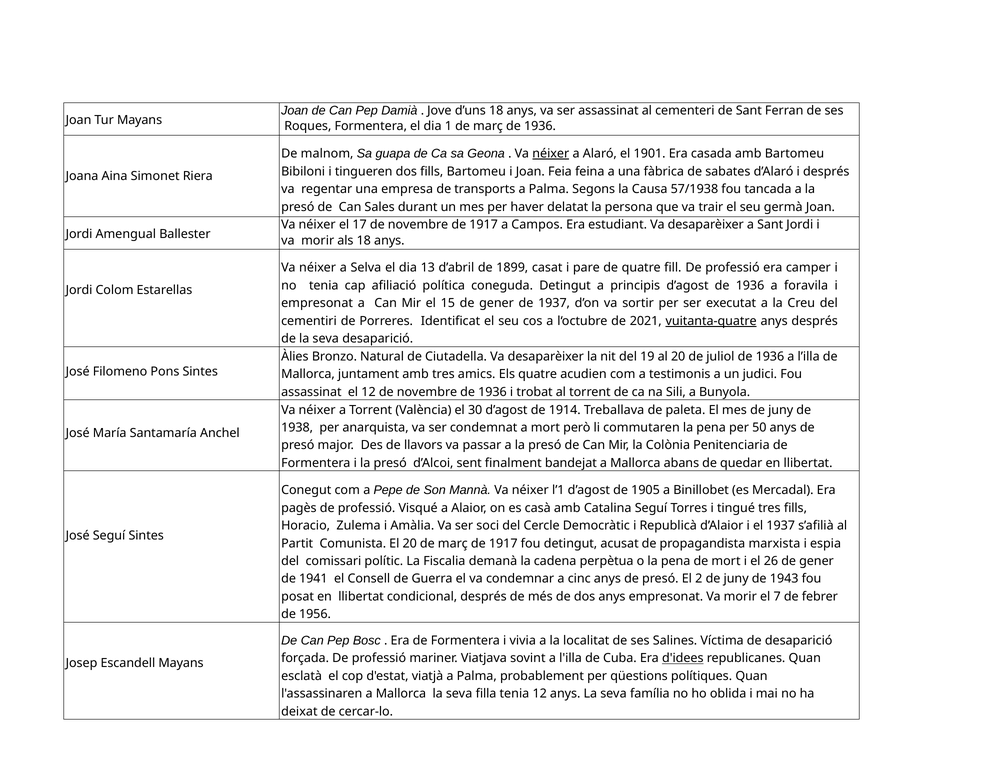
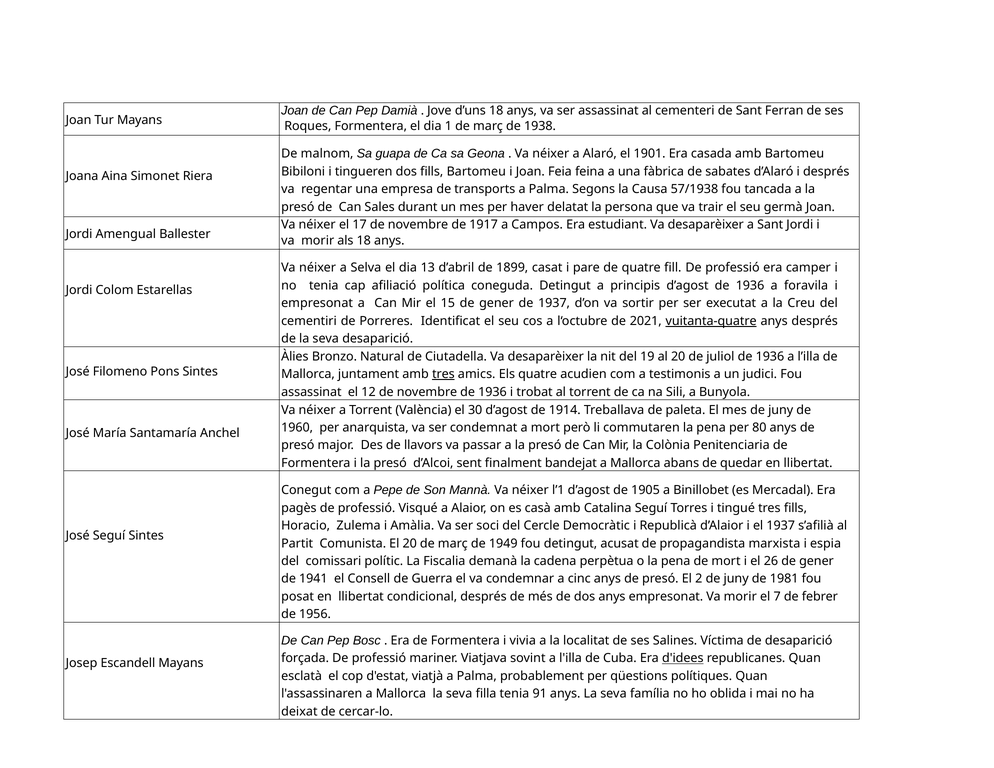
març de 1936: 1936 -> 1938
néixer at (551, 154) underline: present -> none
tres at (443, 374) underline: none -> present
1938: 1938 -> 1960
50: 50 -> 80
març de 1917: 1917 -> 1949
1943: 1943 -> 1981
tenia 12: 12 -> 91
